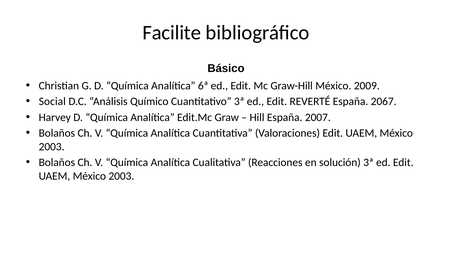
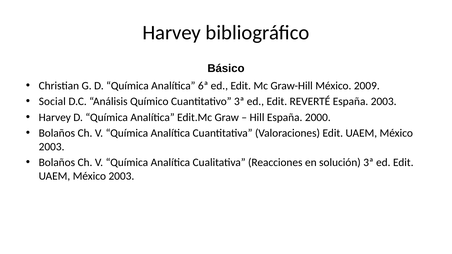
Facilite at (172, 33): Facilite -> Harvey
España 2067: 2067 -> 2003
2007: 2007 -> 2000
